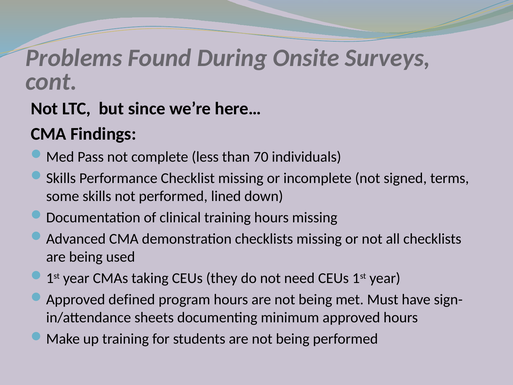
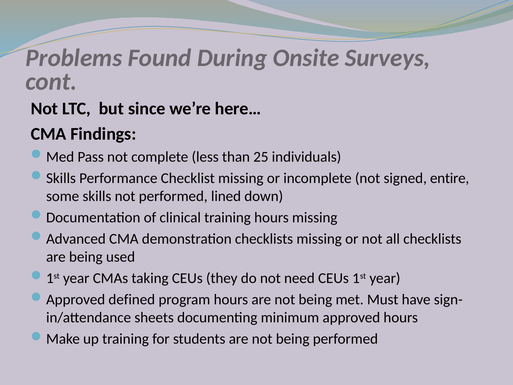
70: 70 -> 25
terms: terms -> entire
